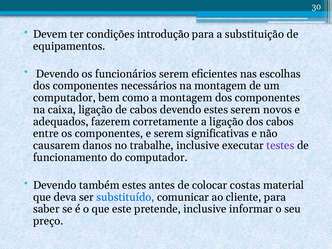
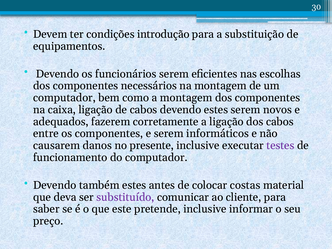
significativas: significativas -> informáticos
trabalhe: trabalhe -> presente
substituído colour: blue -> purple
